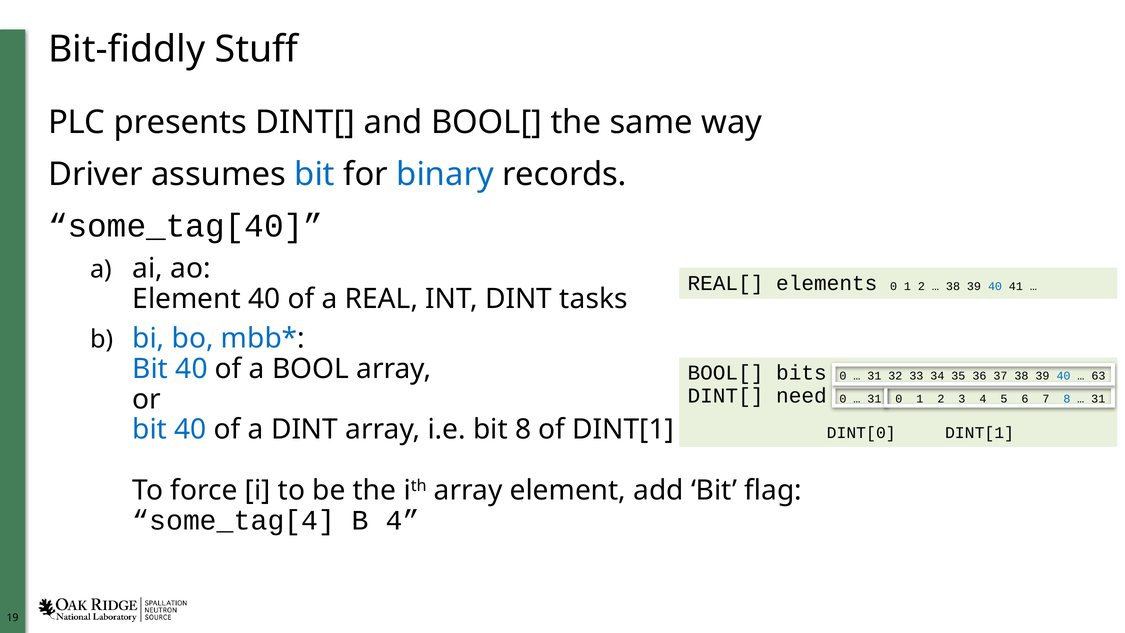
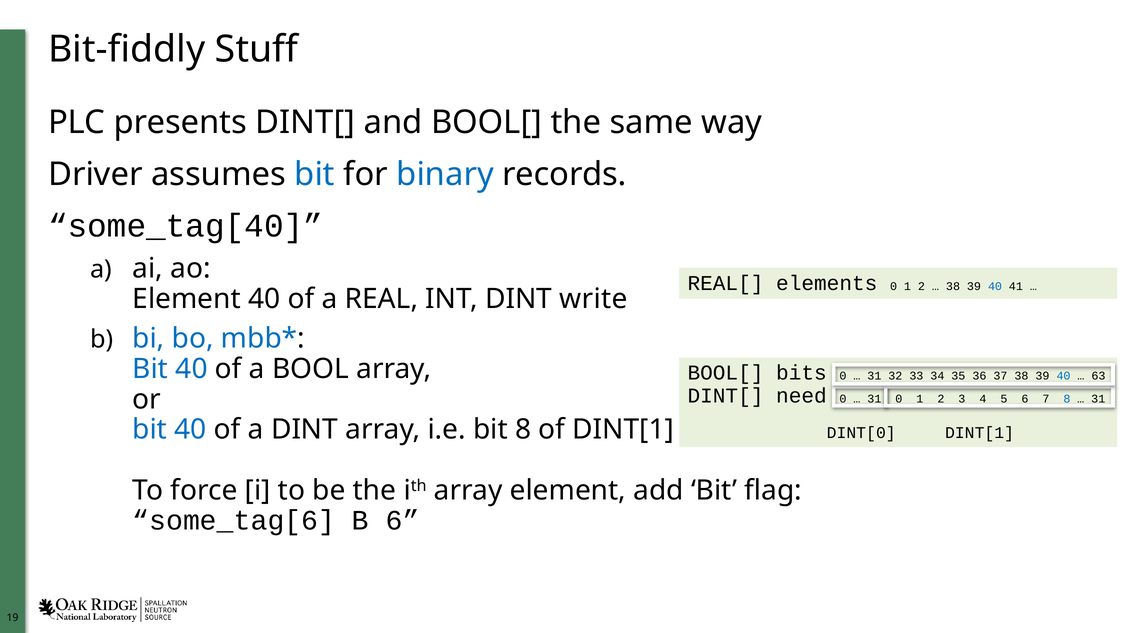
tasks: tasks -> write
some_tag[4: some_tag[4 -> some_tag[6
B 4: 4 -> 6
